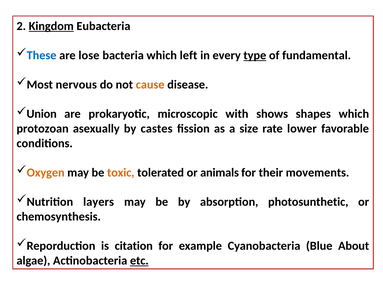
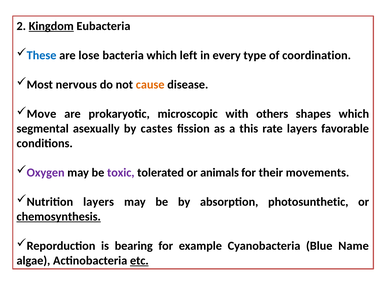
type underline: present -> none
fundamental: fundamental -> coordination
Union: Union -> Move
shows: shows -> others
protozoan: protozoan -> segmental
size: size -> this
rate lower: lower -> layers
Oxygen colour: orange -> purple
toxic colour: orange -> purple
chemosynthesis underline: none -> present
citation: citation -> bearing
About: About -> Name
